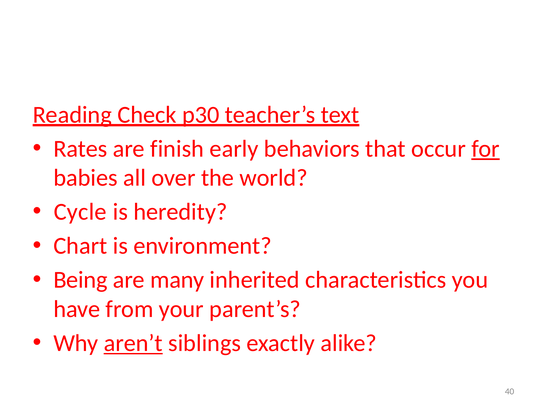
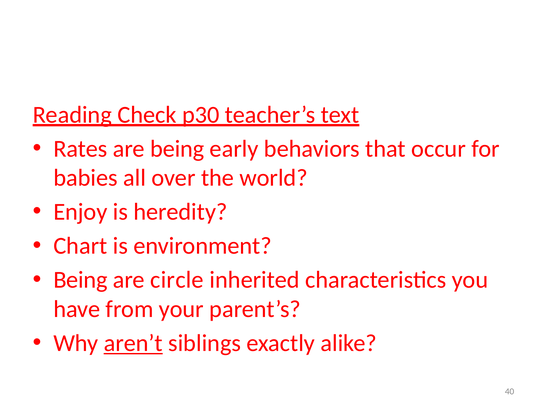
are finish: finish -> being
for underline: present -> none
Cycle: Cycle -> Enjoy
many: many -> circle
